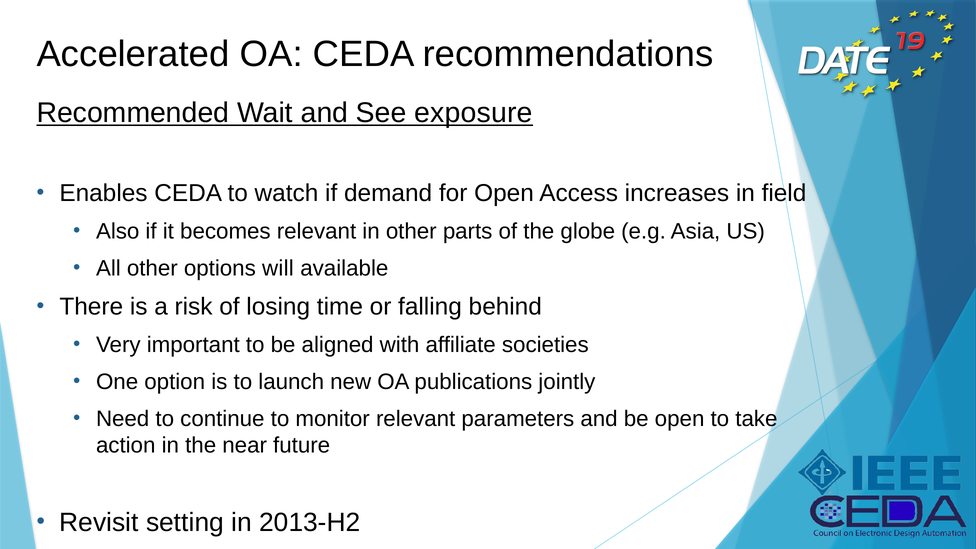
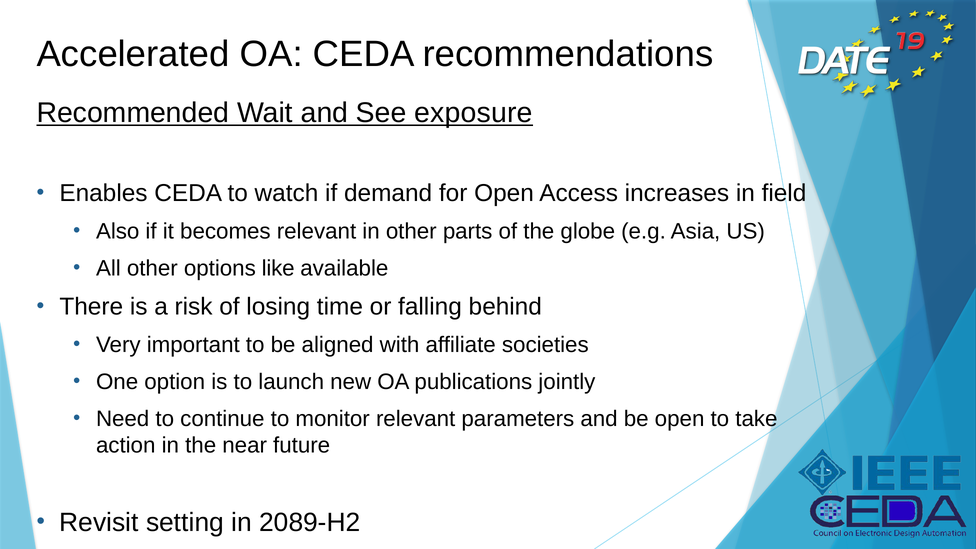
will: will -> like
2013-H2: 2013-H2 -> 2089-H2
